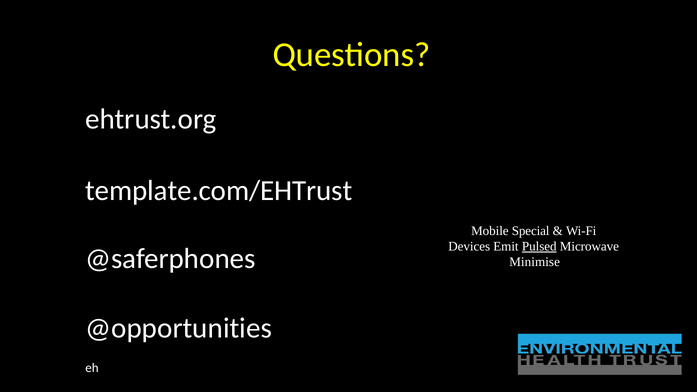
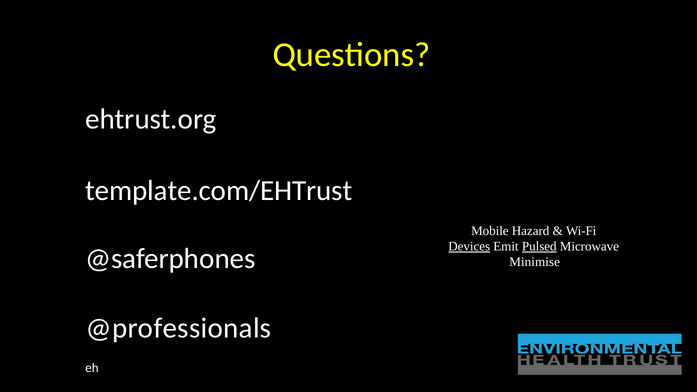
Special: Special -> Hazard
Devices underline: none -> present
@opportunities: @opportunities -> @professionals
